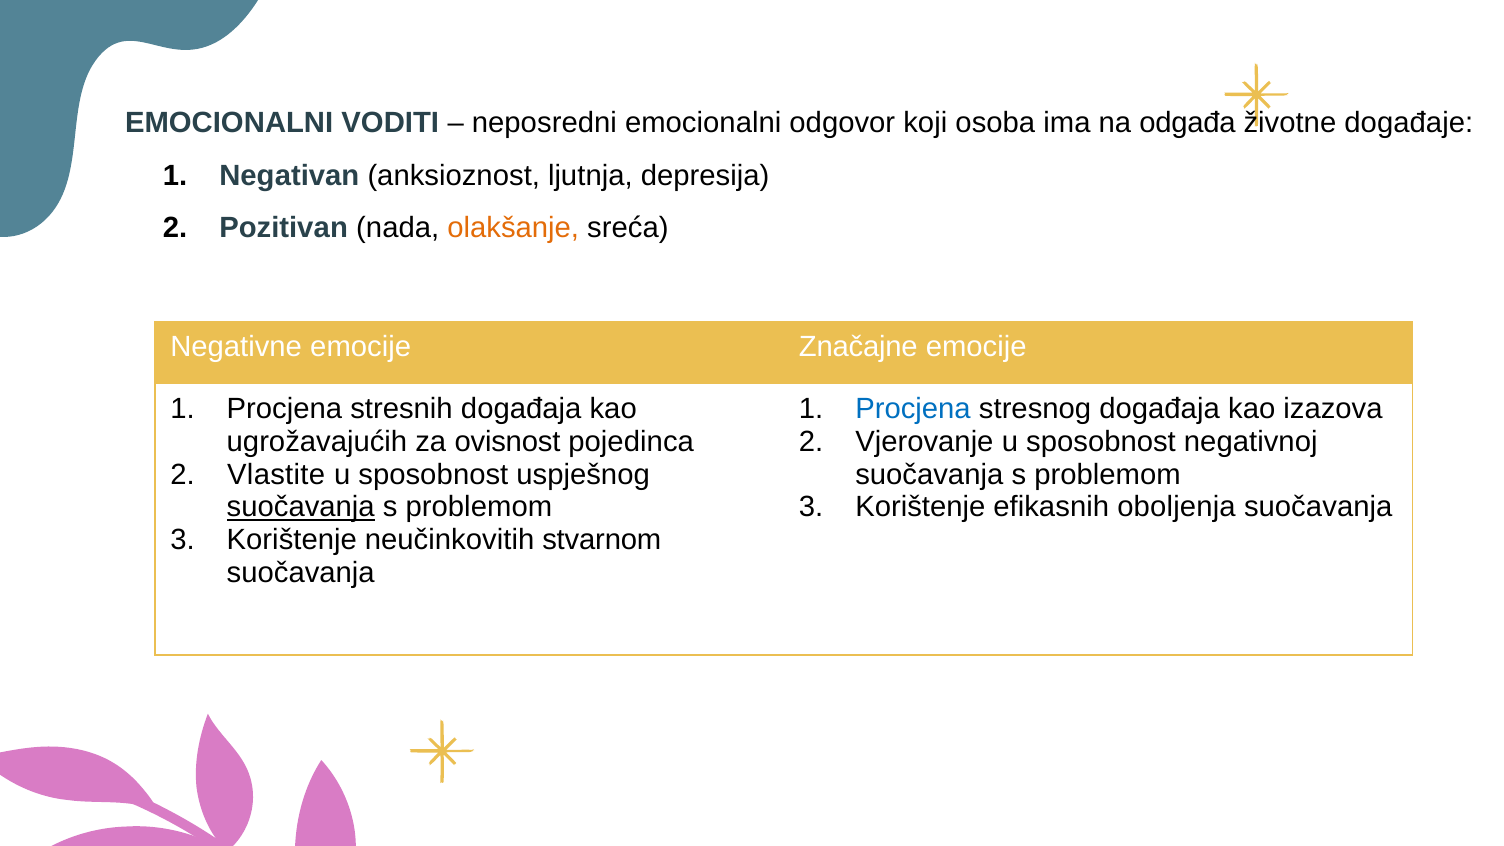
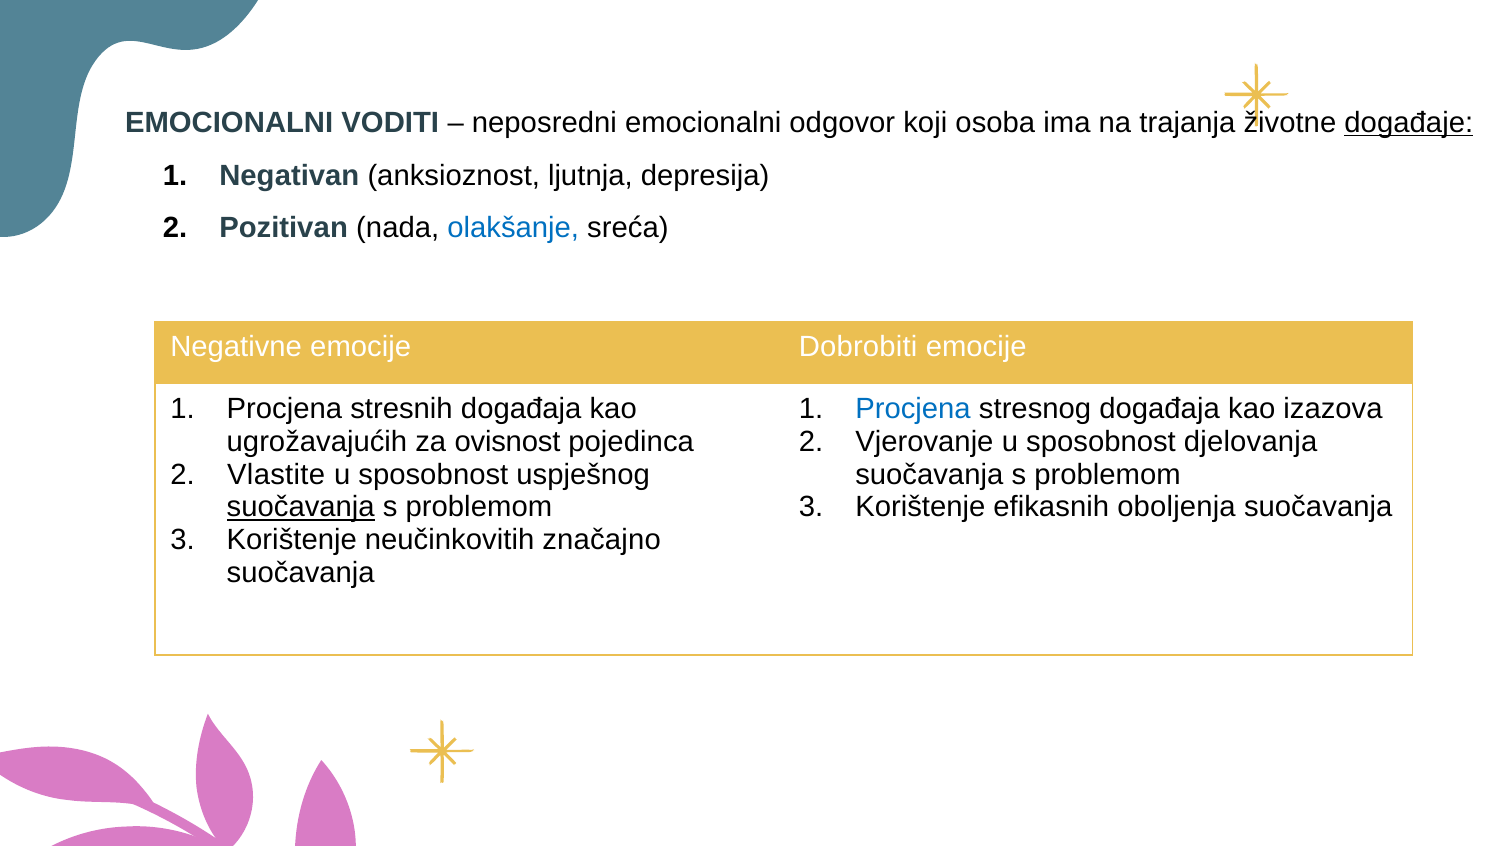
odgađa: odgađa -> trajanja
događaje underline: none -> present
olakšanje colour: orange -> blue
Značajne: Značajne -> Dobrobiti
negativnoj: negativnoj -> djelovanja
stvarnom: stvarnom -> značajno
